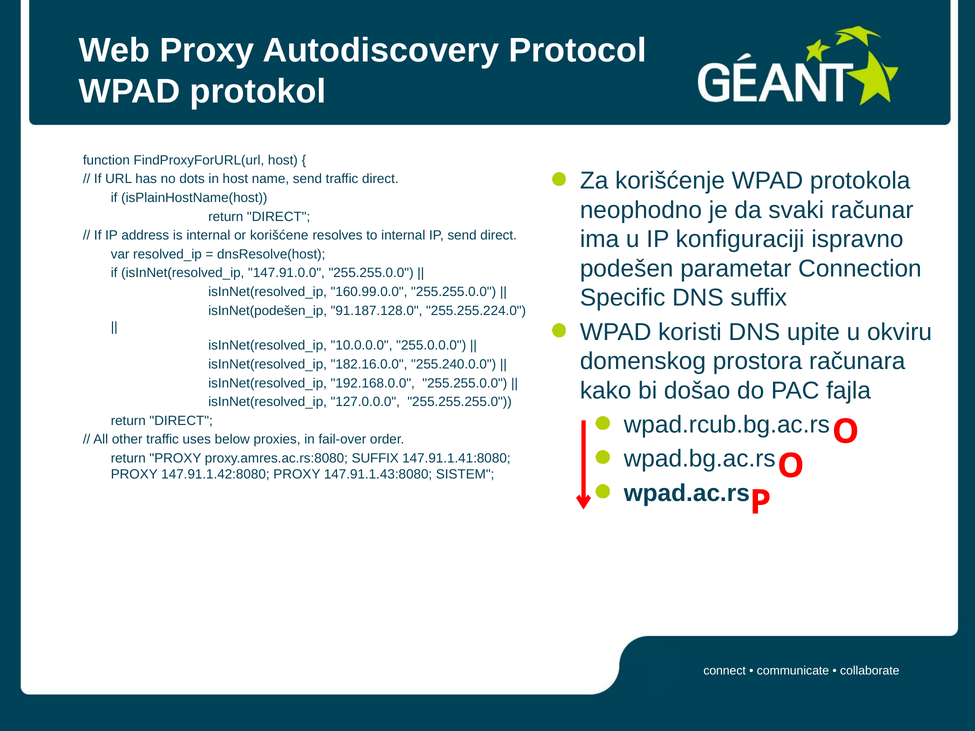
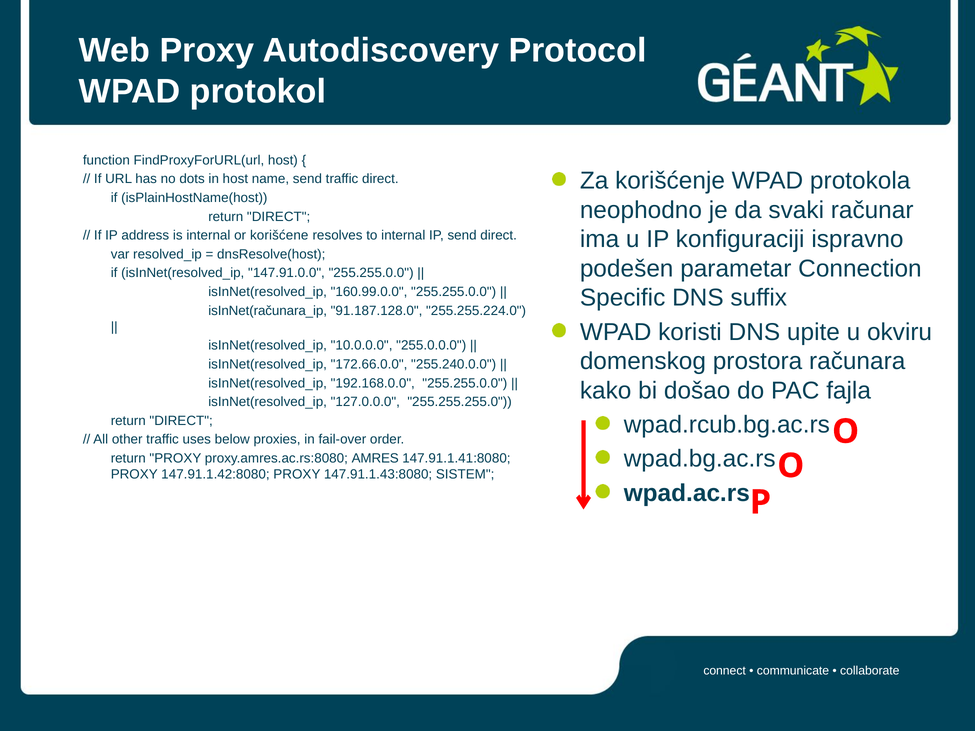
isInNet(podešen_ip: isInNet(podešen_ip -> isInNet(računara_ip
182.16.0.0: 182.16.0.0 -> 172.66.0.0
proxy.amres.ac.rs:8080 SUFFIX: SUFFIX -> AMRES
